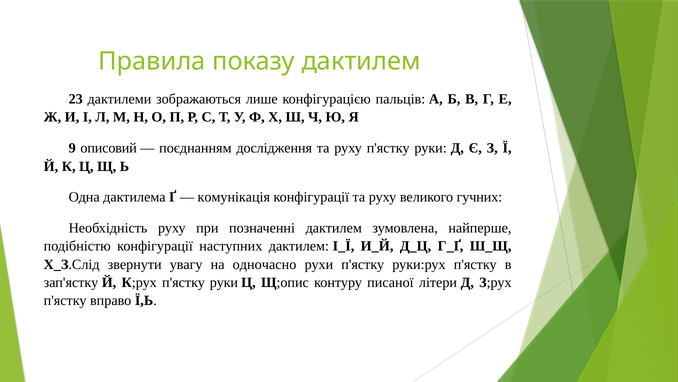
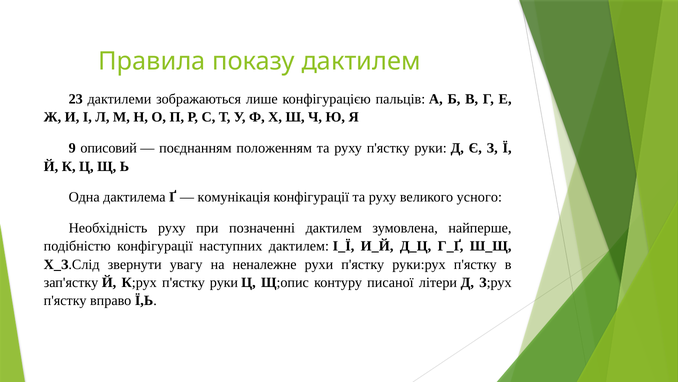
дослідження: дослідження -> положенням
гучних: гучних -> усного
одночасно: одночасно -> неналежне
